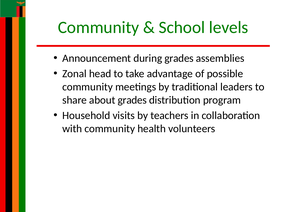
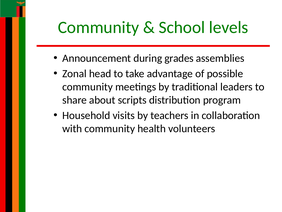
about grades: grades -> scripts
